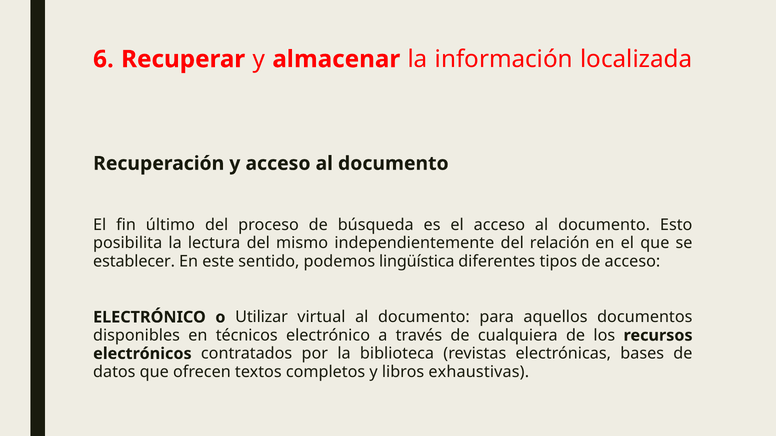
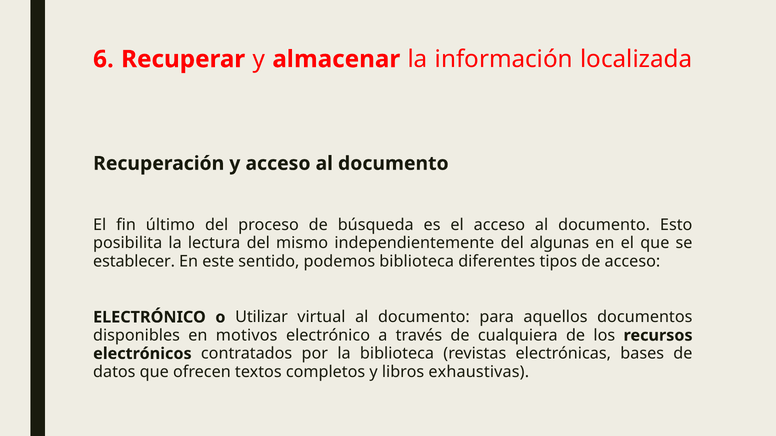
relación: relación -> algunas
podemos lingüística: lingüística -> biblioteca
técnicos: técnicos -> motivos
